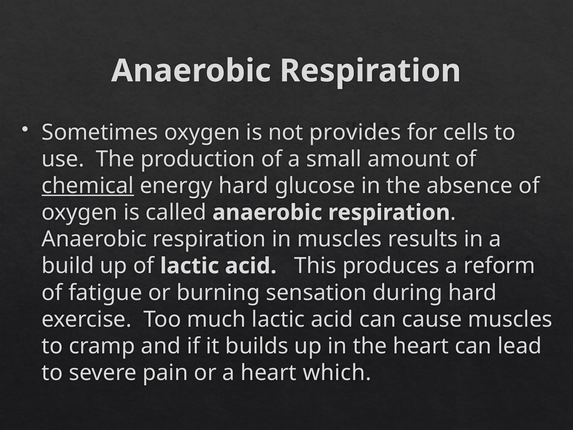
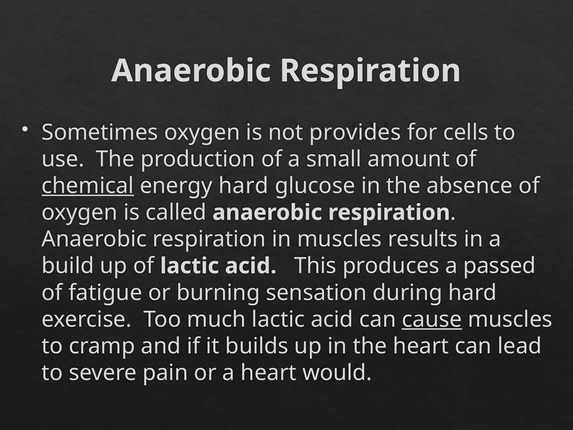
reform: reform -> passed
cause underline: none -> present
which: which -> would
